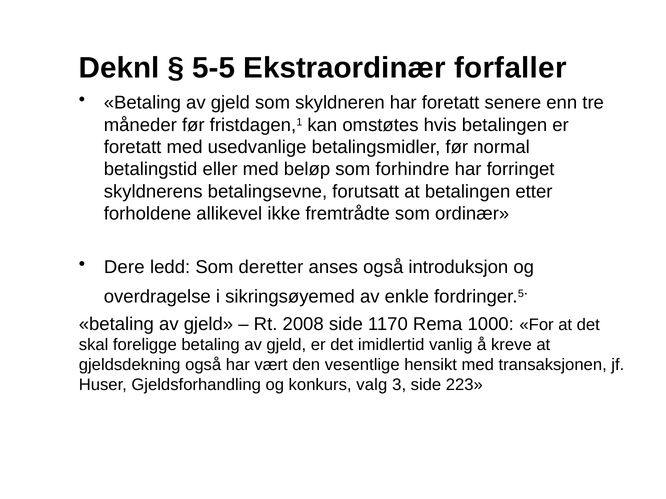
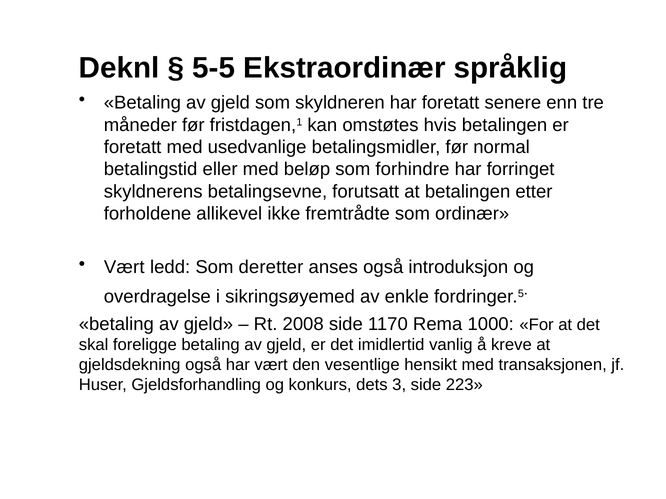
forfaller: forfaller -> språklig
Dere at (124, 267): Dere -> Vært
valg: valg -> dets
